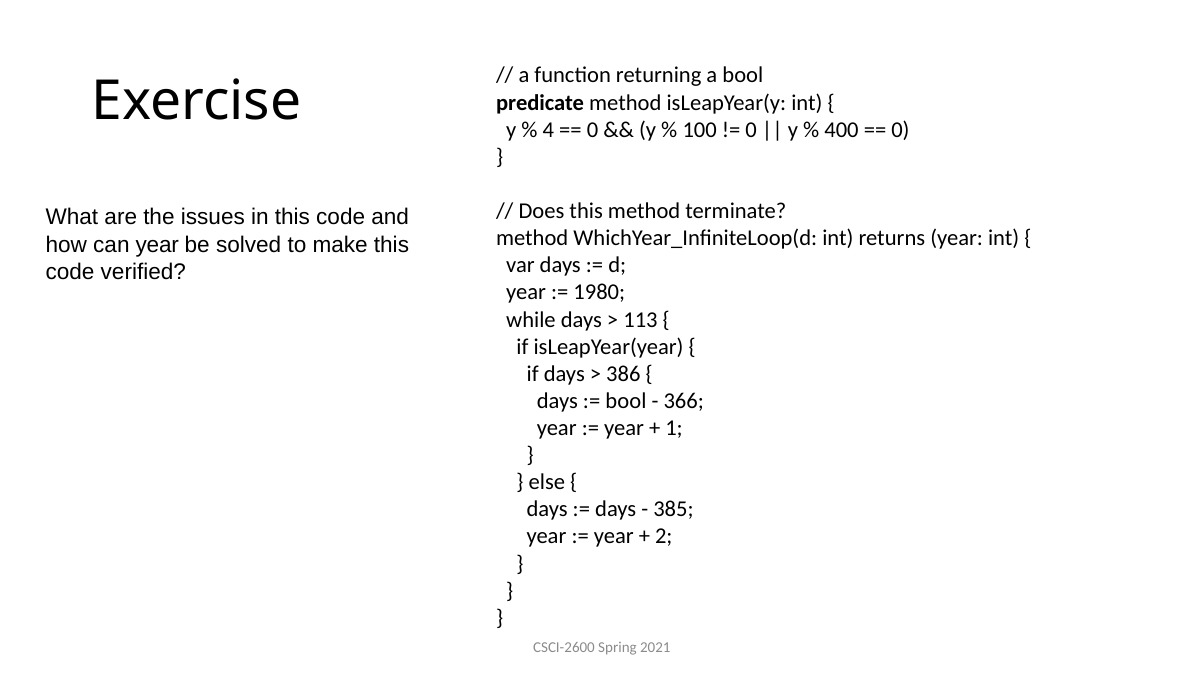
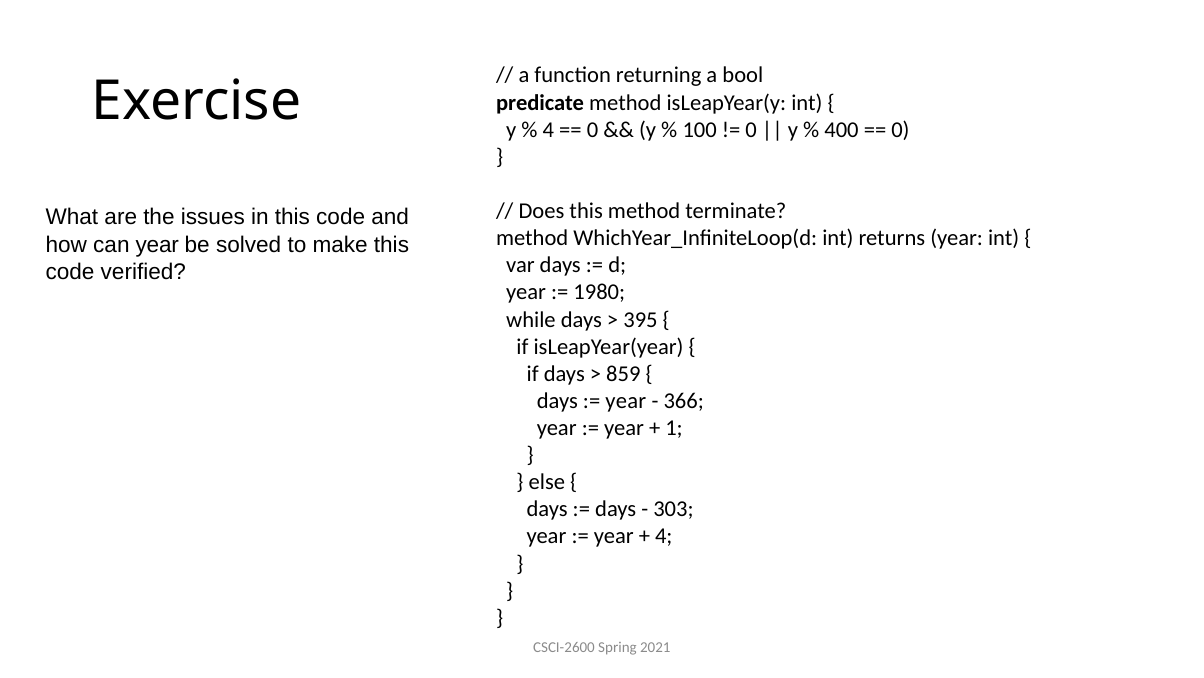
113: 113 -> 395
386: 386 -> 859
bool at (626, 400): bool -> year
385: 385 -> 303
2 at (664, 536): 2 -> 4
